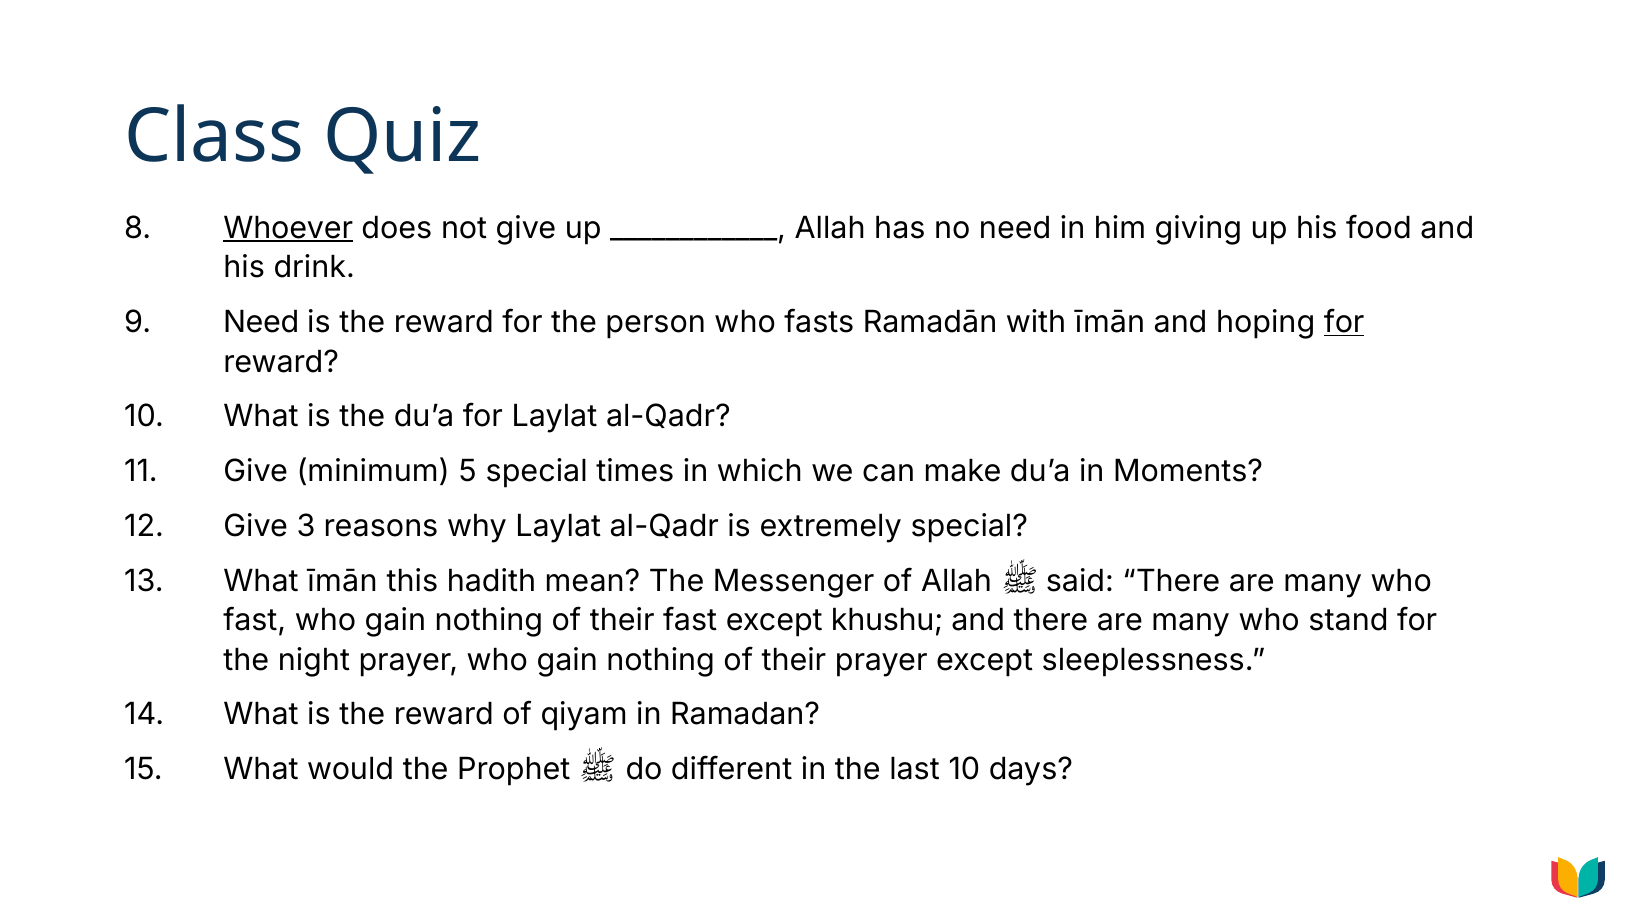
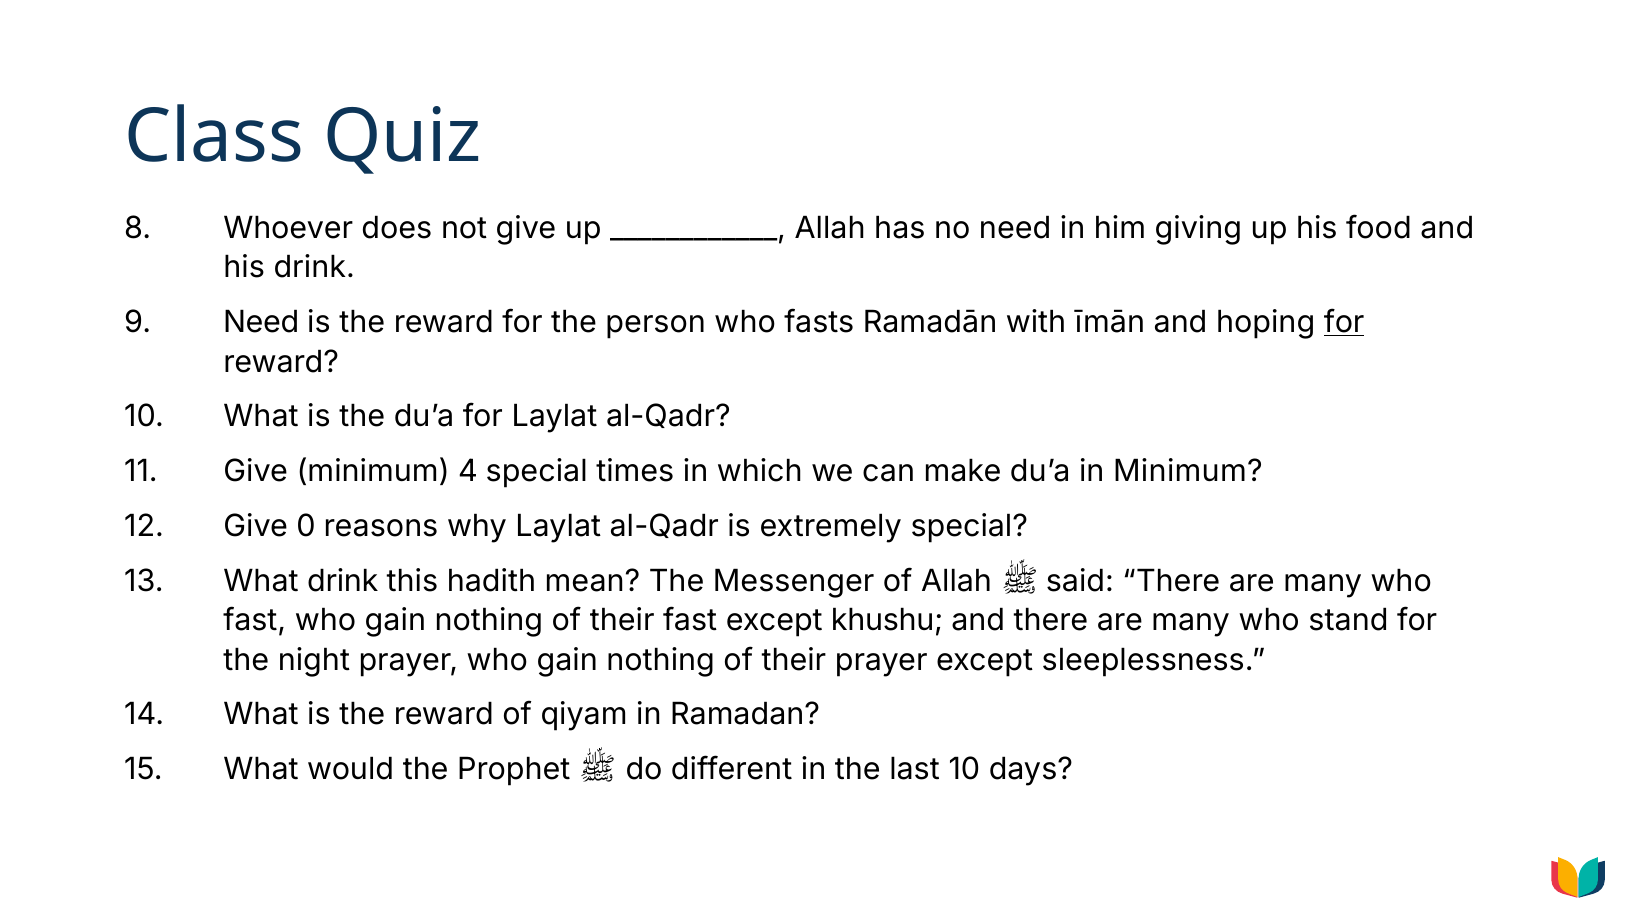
Whoever underline: present -> none
5: 5 -> 4
in Moments: Moments -> Minimum
3: 3 -> 0
What īmān: īmān -> drink
